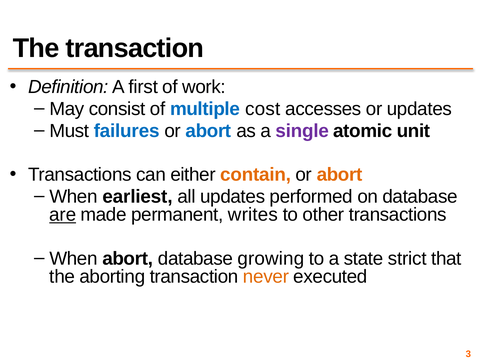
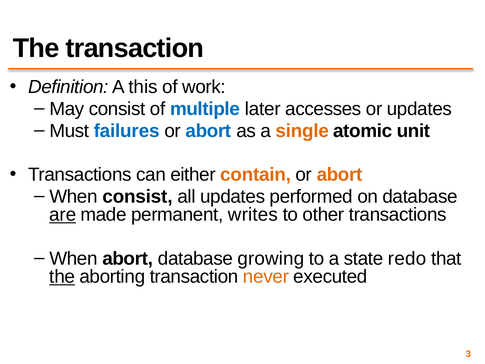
first: first -> this
cost: cost -> later
single colour: purple -> orange
When earliest: earliest -> consist
strict: strict -> redo
the at (62, 276) underline: none -> present
